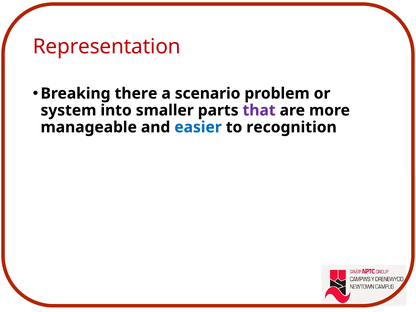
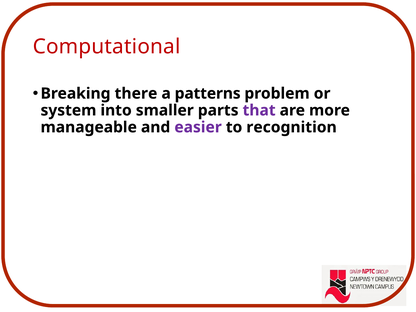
Representation: Representation -> Computational
scenario: scenario -> patterns
easier colour: blue -> purple
